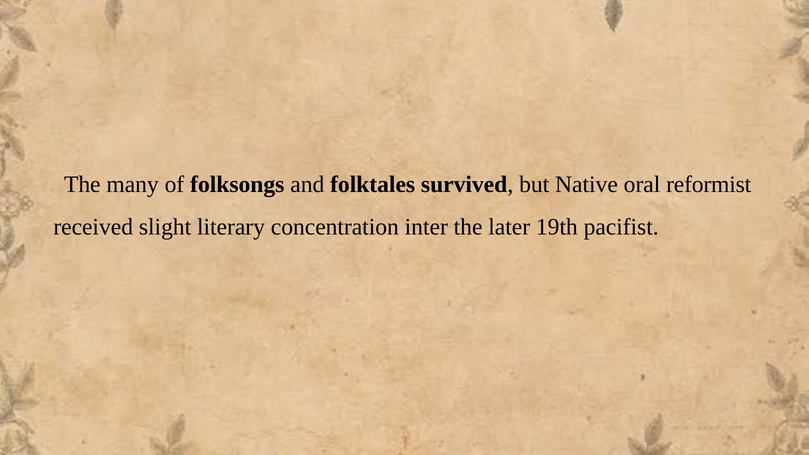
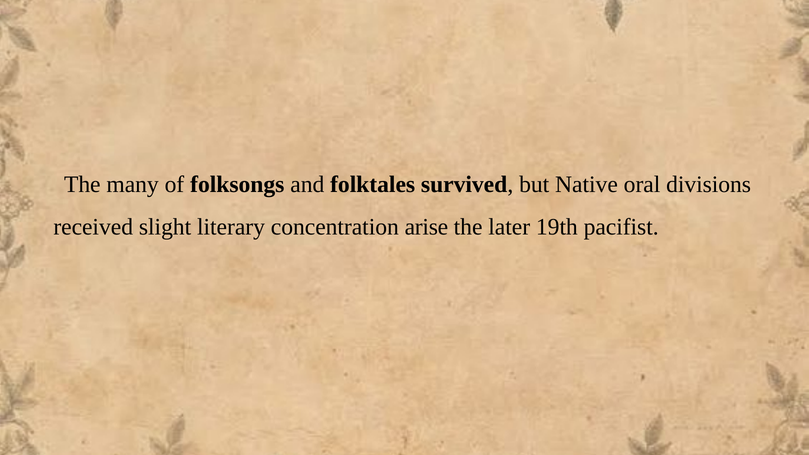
reformist: reformist -> divisions
inter: inter -> arise
